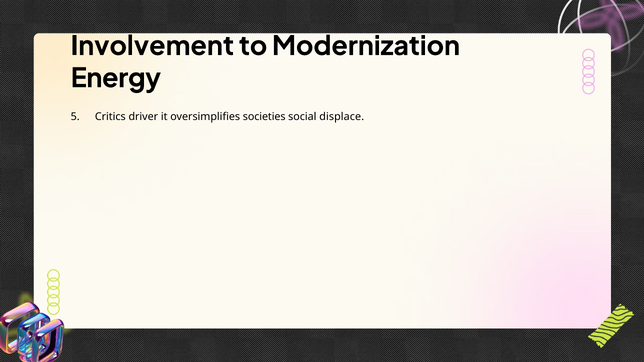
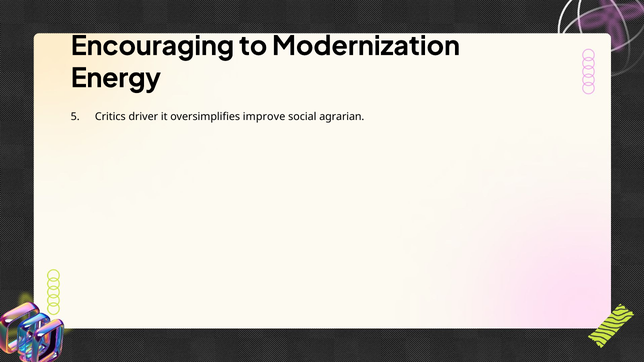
Involvement: Involvement -> Encouraging
societies: societies -> improve
displace: displace -> agrarian
